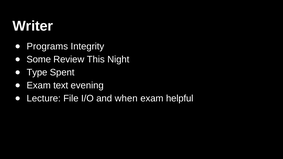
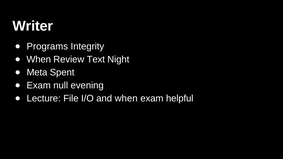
Some at (39, 60): Some -> When
This: This -> Text
Type: Type -> Meta
text: text -> null
